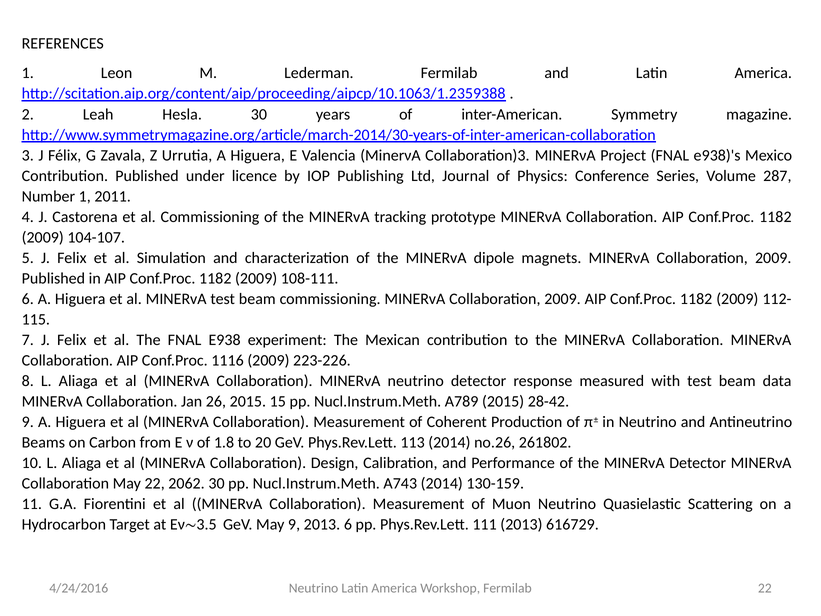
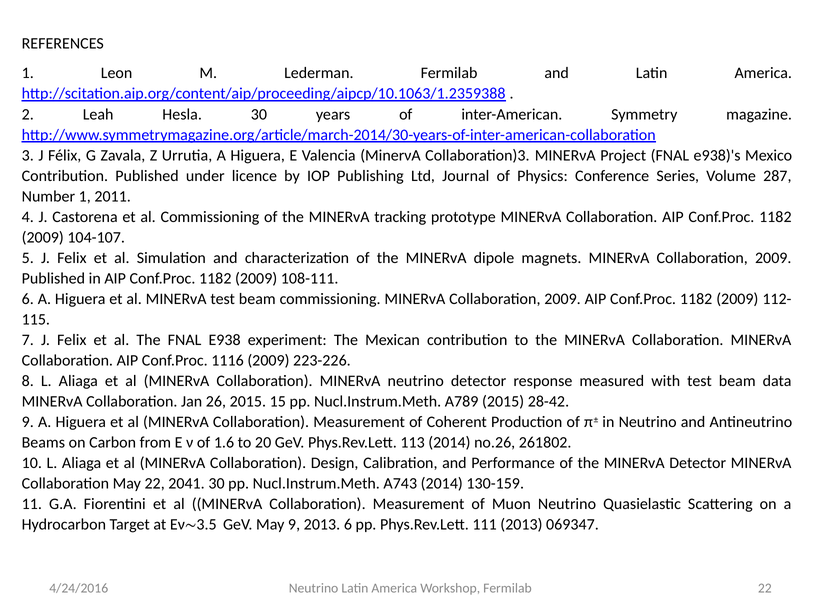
1.8: 1.8 -> 1.6
2062: 2062 -> 2041
616729: 616729 -> 069347
